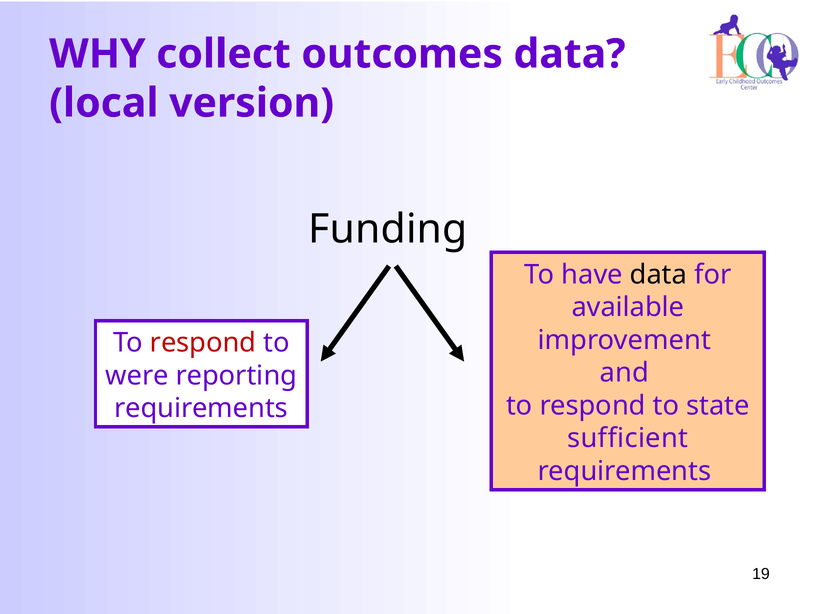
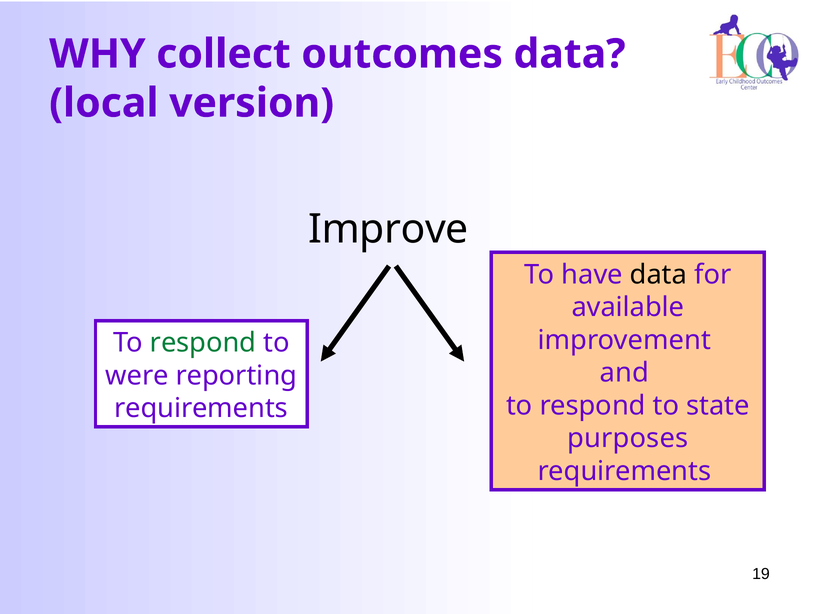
Funding: Funding -> Improve
respond at (203, 343) colour: red -> green
sufficient: sufficient -> purposes
